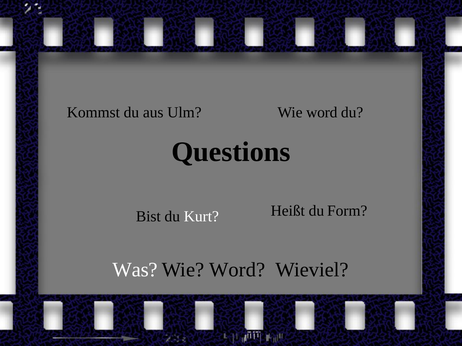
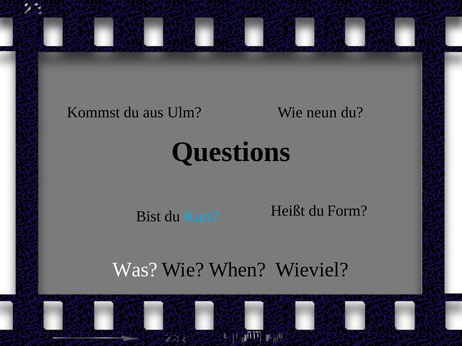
Ulm Wie word: word -> neun
Kurt colour: white -> light blue
Word at (237, 270): Word -> When
